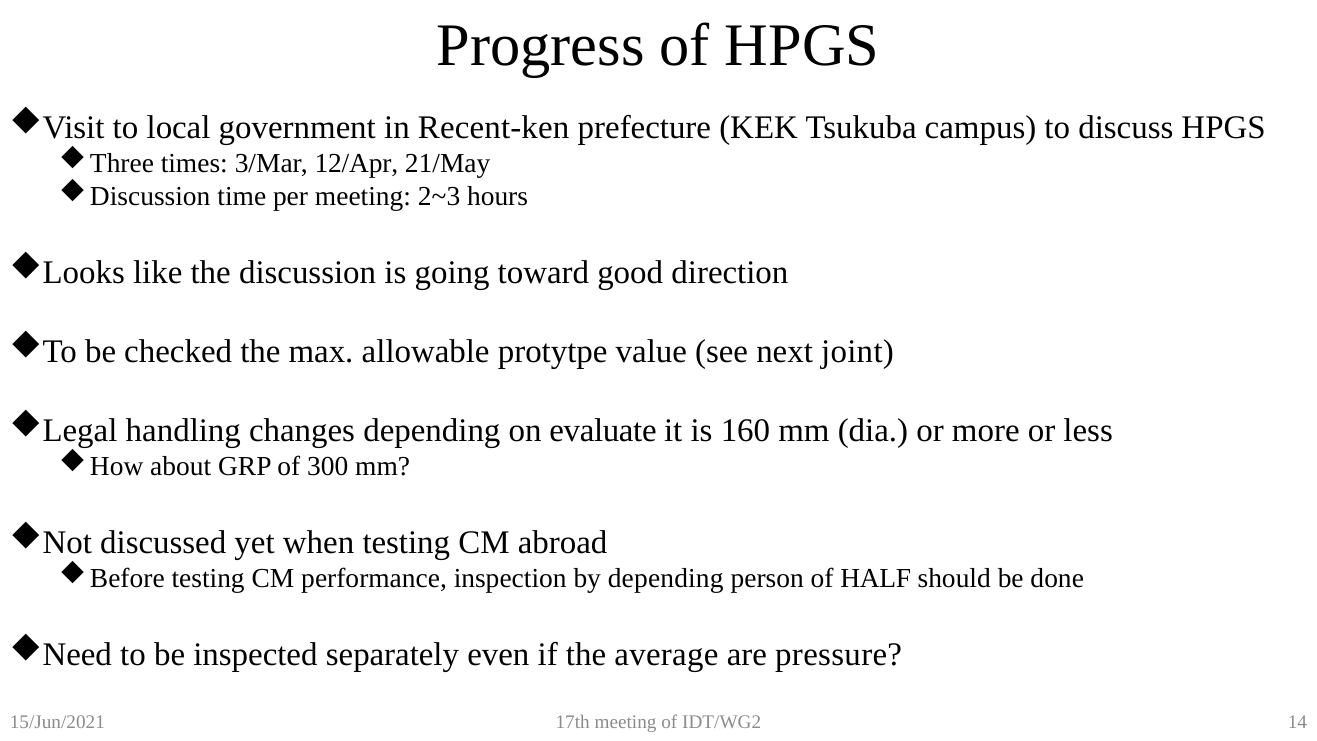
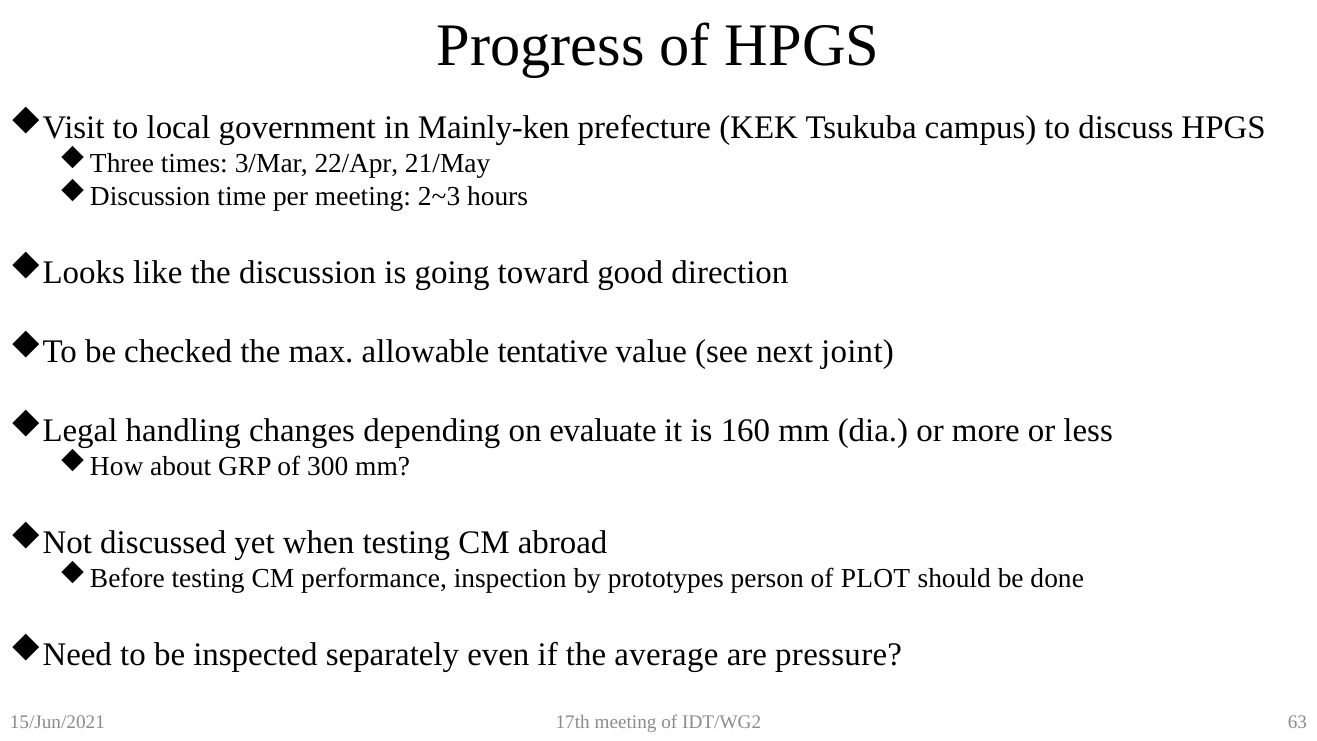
Recent-ken: Recent-ken -> Mainly-ken
12/Apr: 12/Apr -> 22/Apr
protytpe: protytpe -> tentative
by depending: depending -> prototypes
HALF: HALF -> PLOT
14: 14 -> 63
